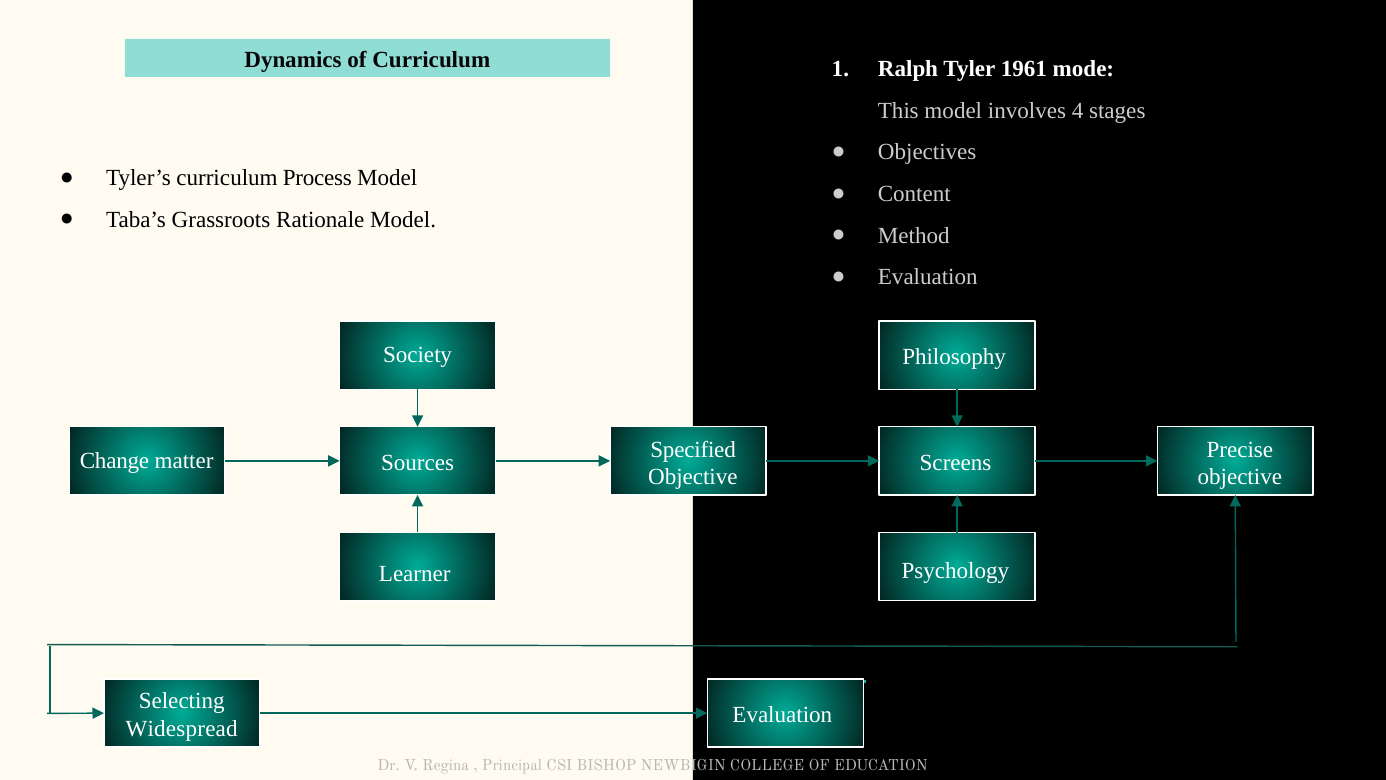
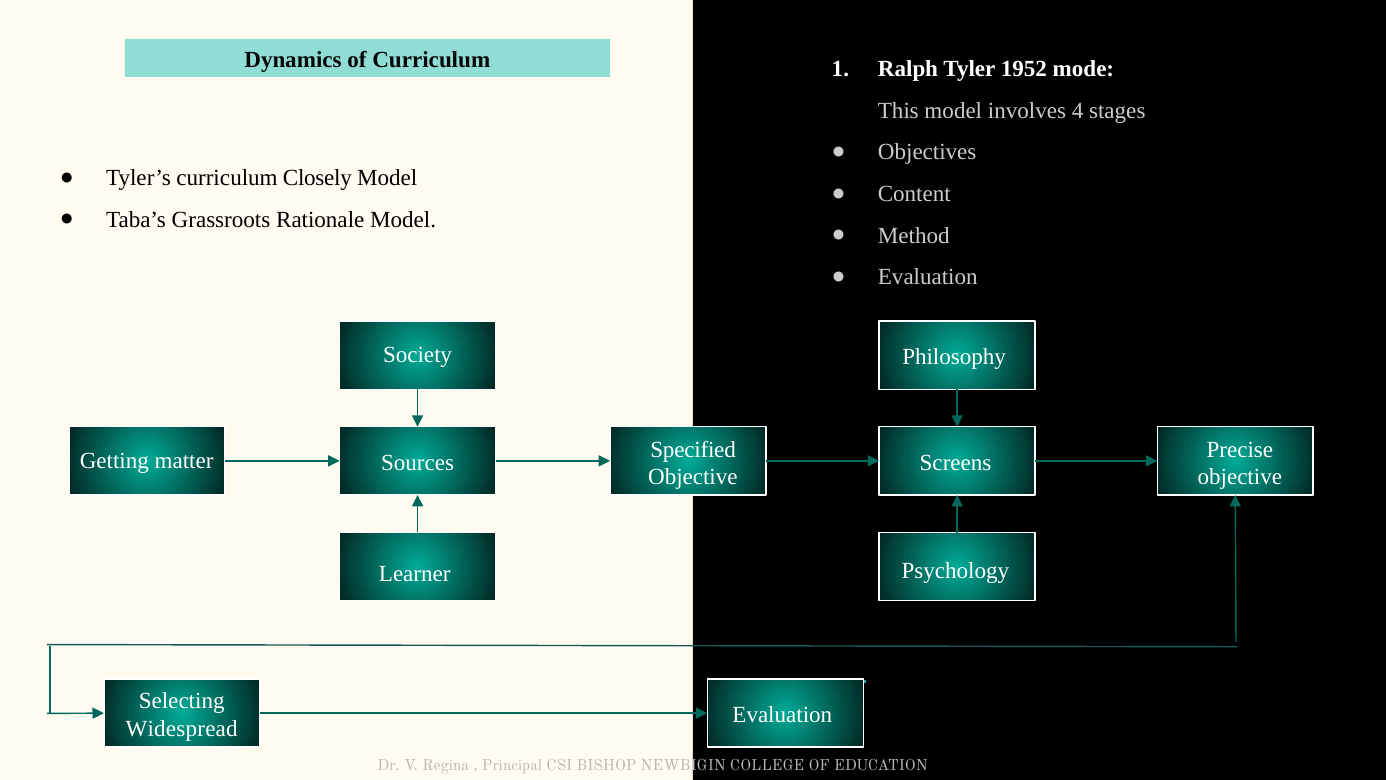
1961: 1961 -> 1952
Process: Process -> Closely
Change: Change -> Getting
